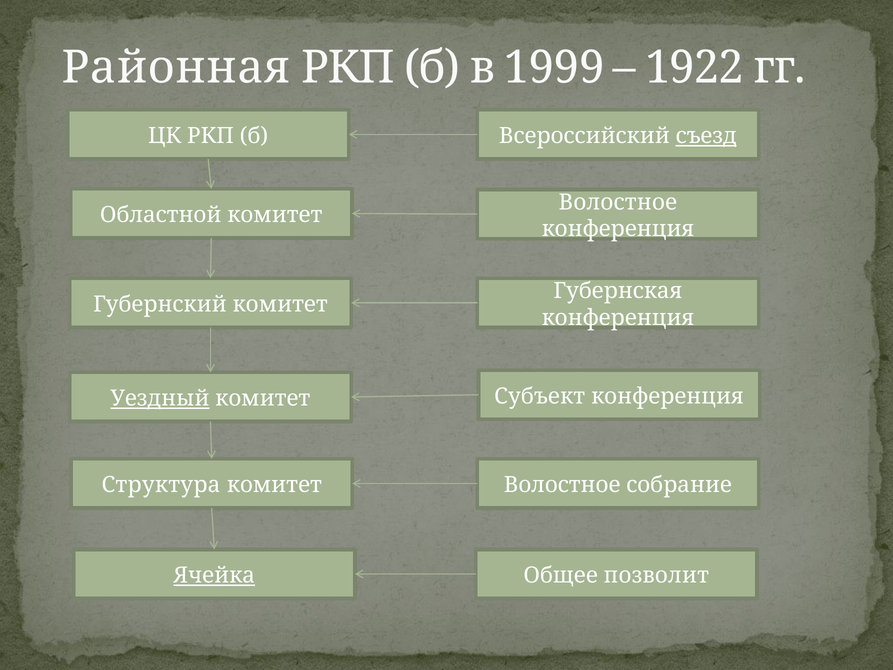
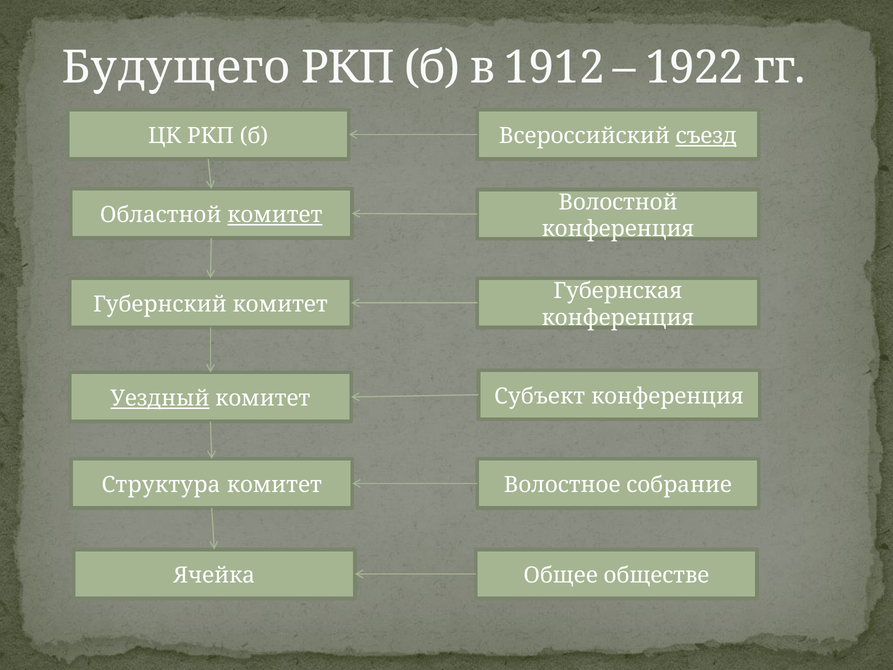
Районная: Районная -> Будущего
1999: 1999 -> 1912
Волостное at (618, 202): Волостное -> Волостной
комитет at (275, 215) underline: none -> present
Ячейка underline: present -> none
позволит: позволит -> обществе
